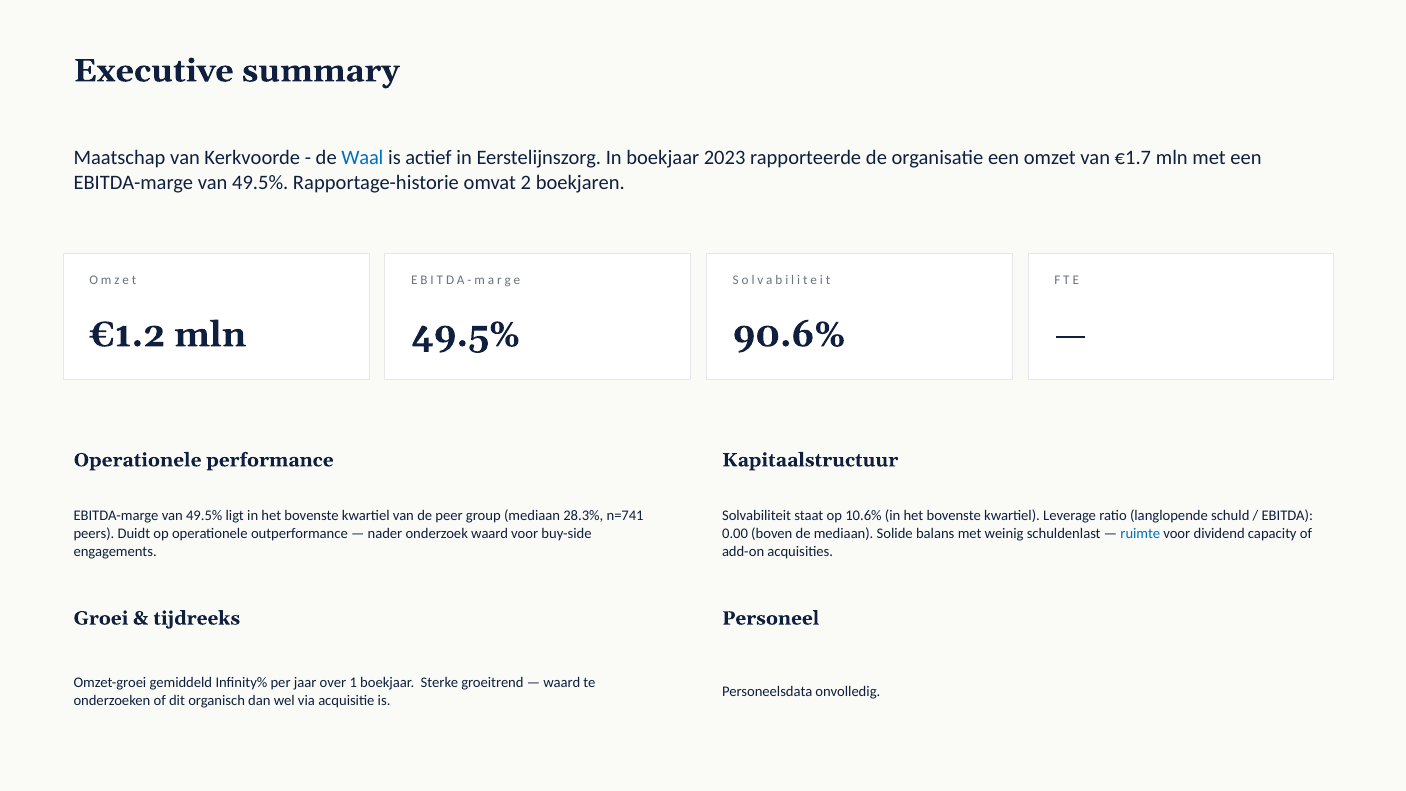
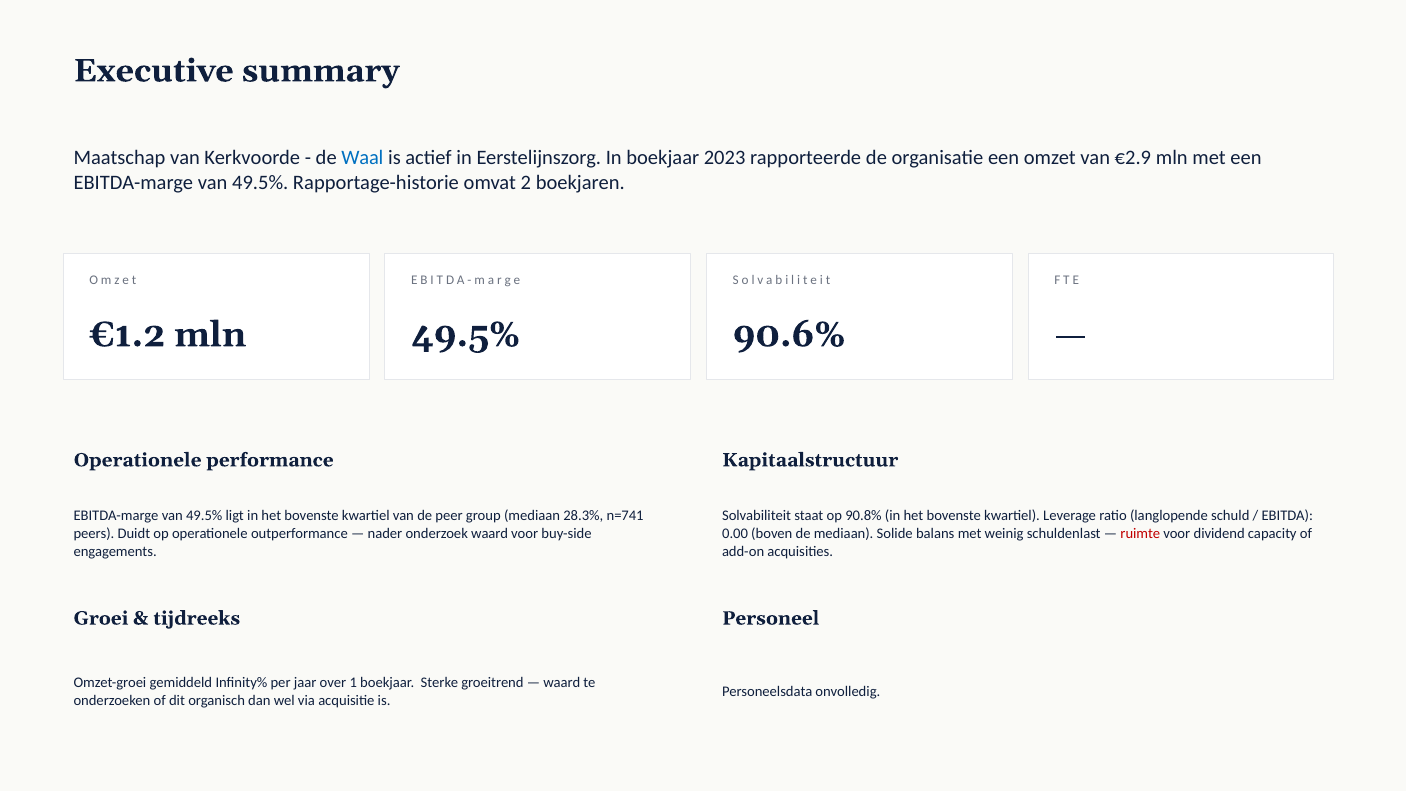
€1.7: €1.7 -> €2.9
10.6%: 10.6% -> 90.8%
ruimte colour: blue -> red
